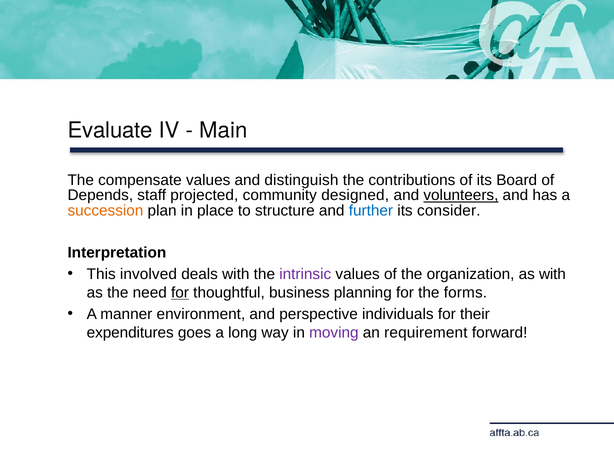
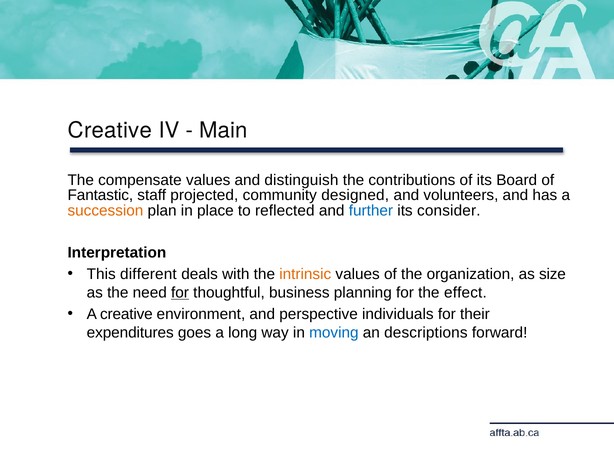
Evaluate at (110, 130): Evaluate -> Creative
Depends: Depends -> Fantastic
volunteers underline: present -> none
structure: structure -> reflected
involved: involved -> different
intrinsic colour: purple -> orange
as with: with -> size
forms: forms -> effect
A manner: manner -> creative
moving colour: purple -> blue
requirement: requirement -> descriptions
